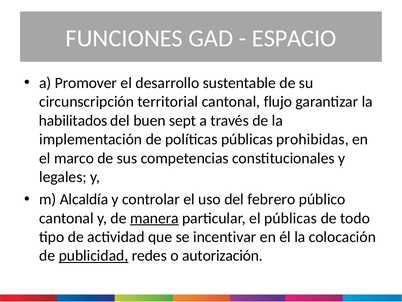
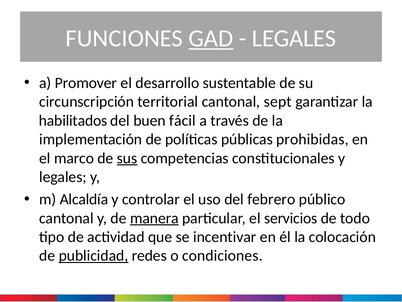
GAD underline: none -> present
ESPACIO at (294, 38): ESPACIO -> LEGALES
flujo: flujo -> sept
sept: sept -> fácil
sus underline: none -> present
el públicas: públicas -> servicios
autorización: autorización -> condiciones
